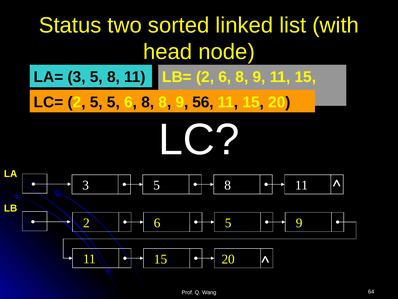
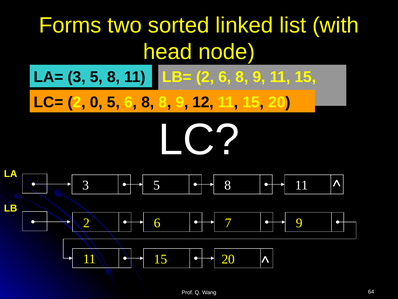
Status: Status -> Forms
2 5: 5 -> 0
56: 56 -> 12
6 5: 5 -> 7
